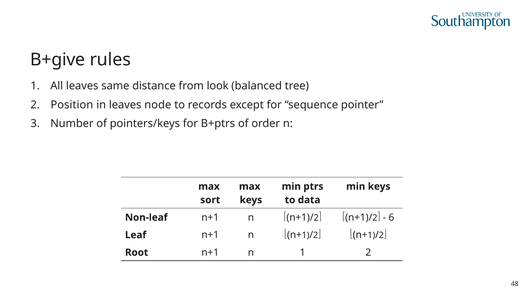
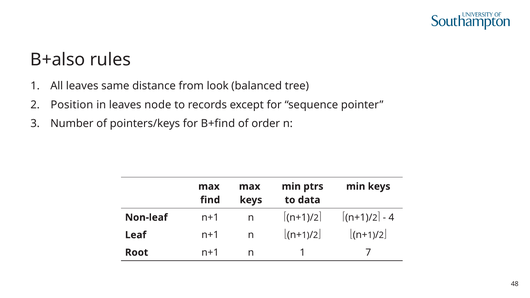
B+give: B+give -> B+also
B+ptrs: B+ptrs -> B+find
sort: sort -> find
6: 6 -> 4
1 2: 2 -> 7
